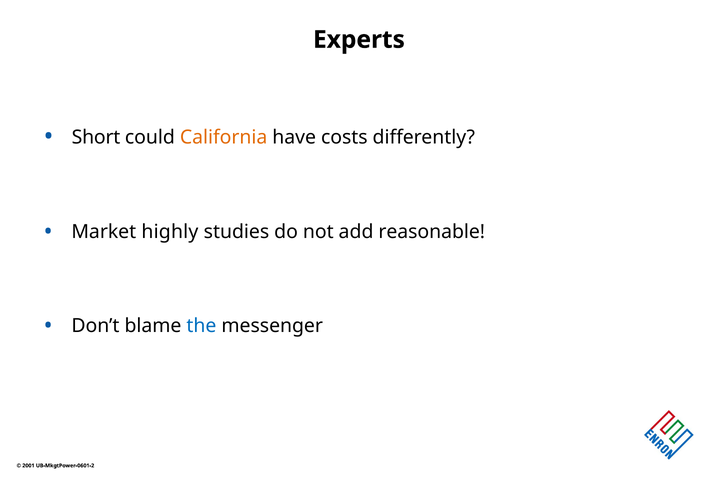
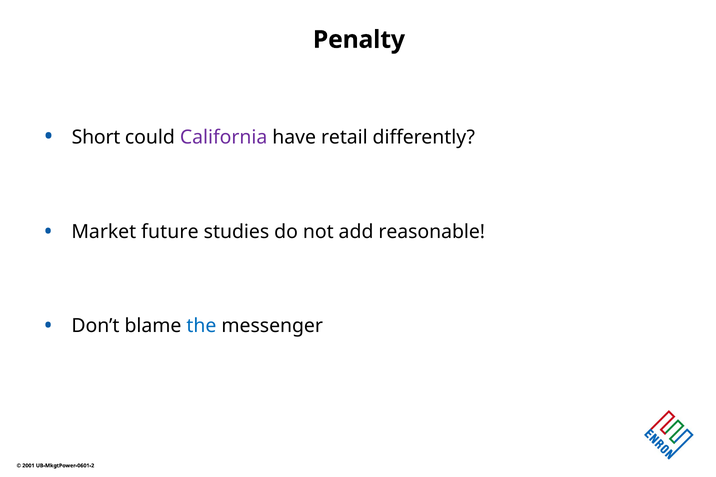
Experts: Experts -> Penalty
California colour: orange -> purple
costs: costs -> retail
highly: highly -> future
